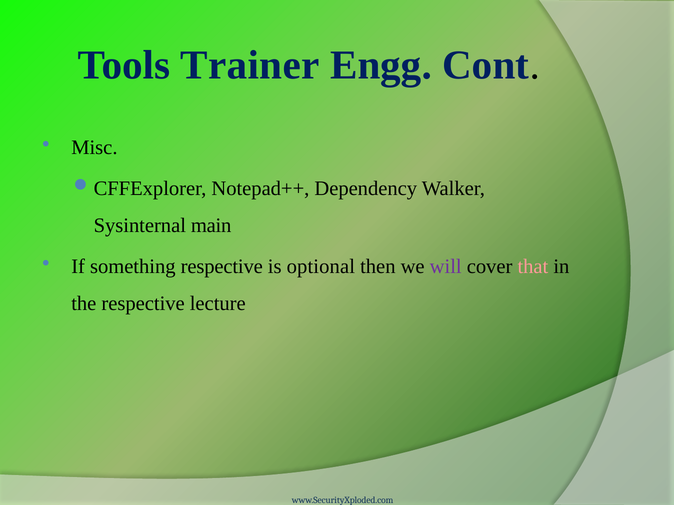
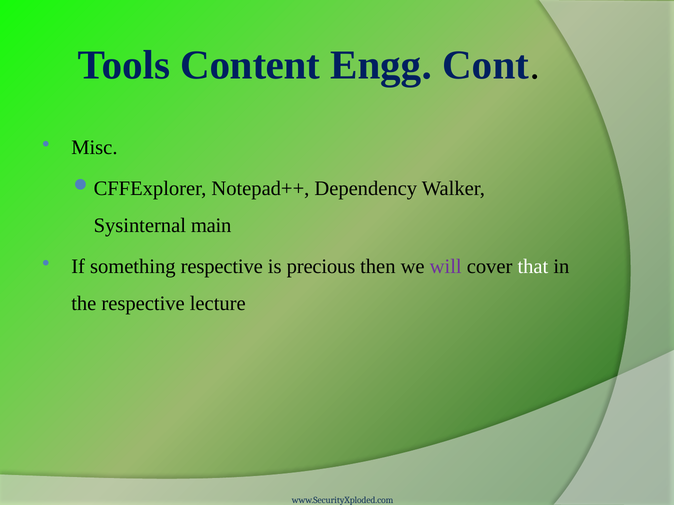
Trainer: Trainer -> Content
optional: optional -> precious
that colour: pink -> white
